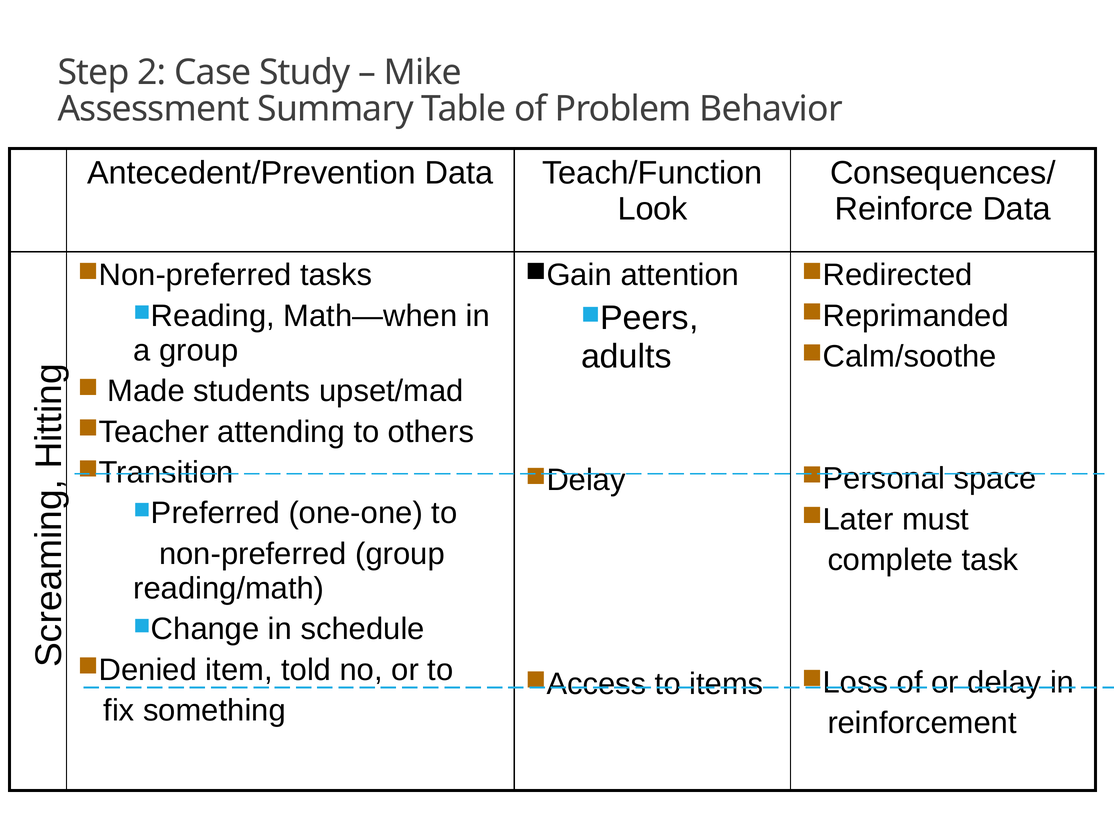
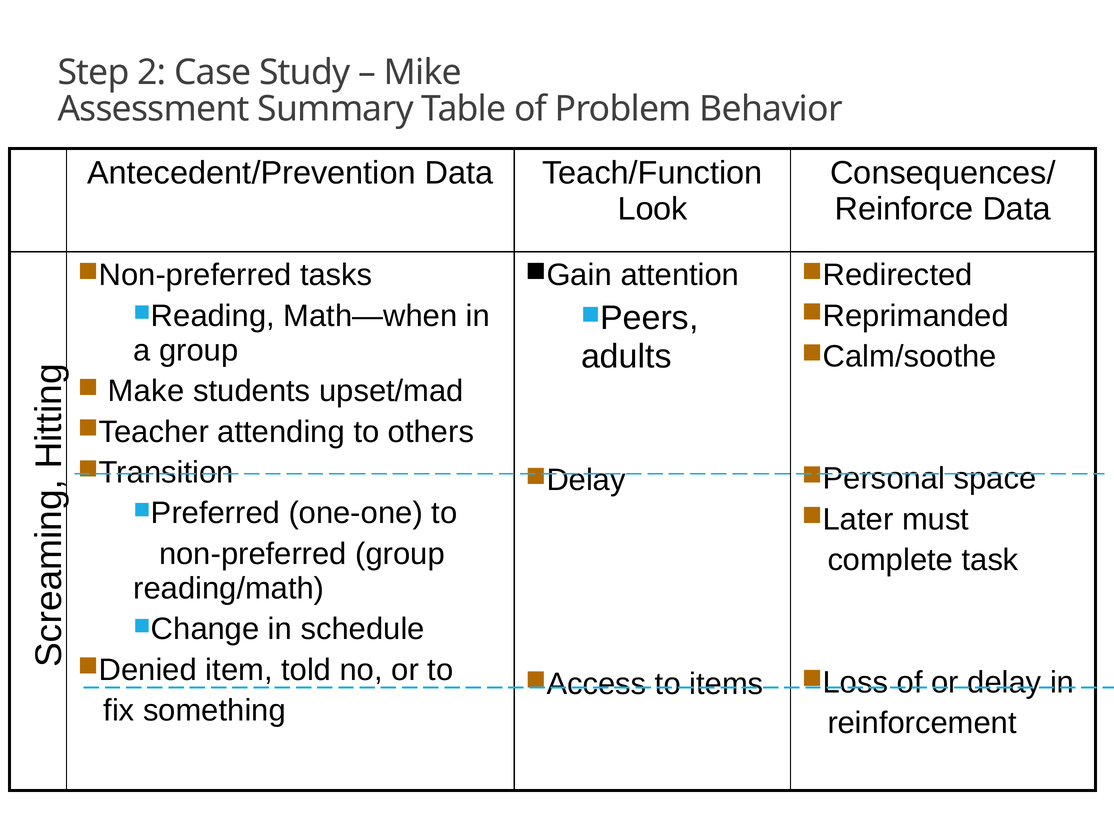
Made: Made -> Make
